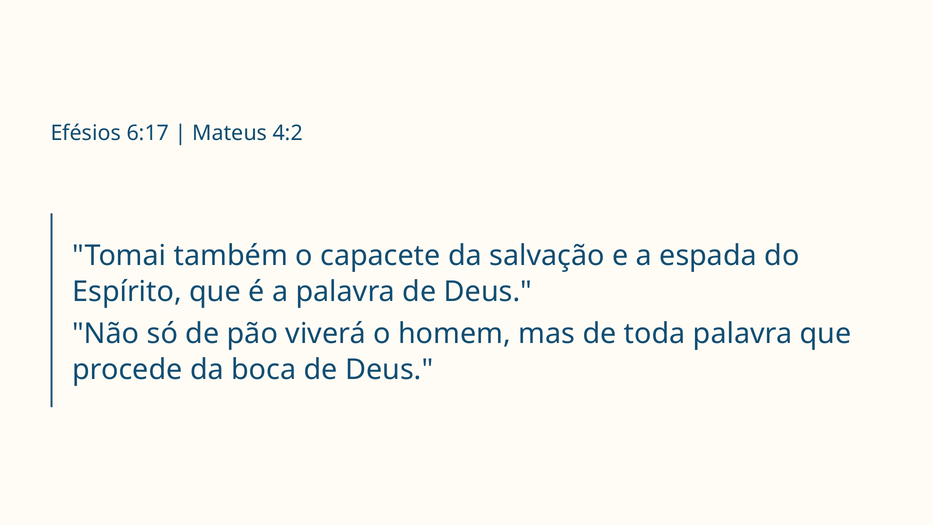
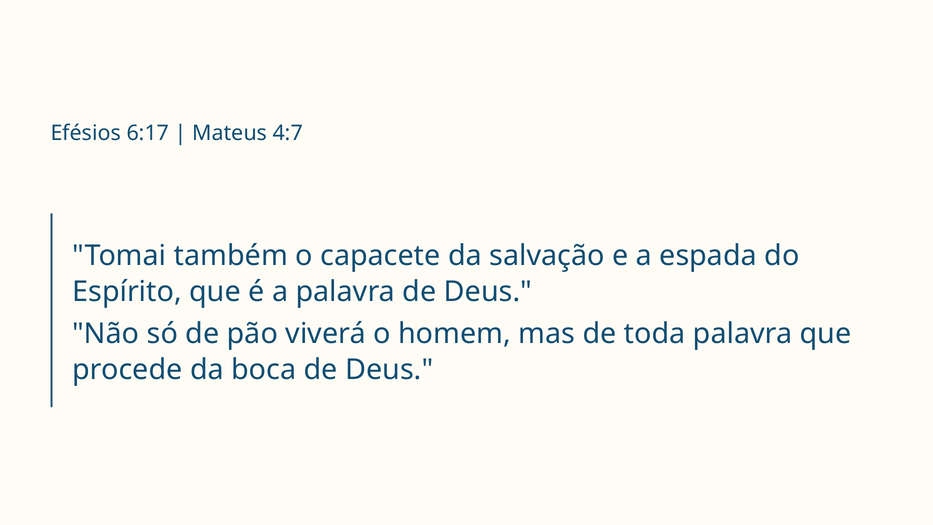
4:2: 4:2 -> 4:7
